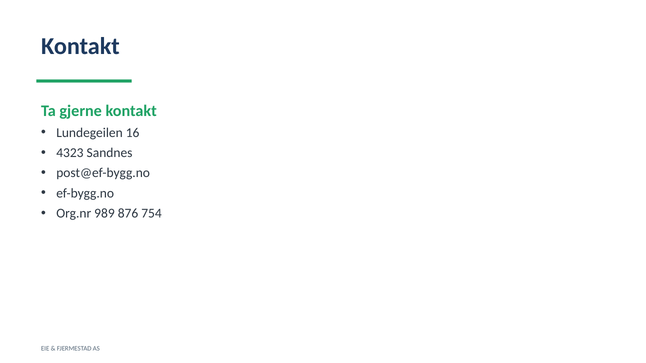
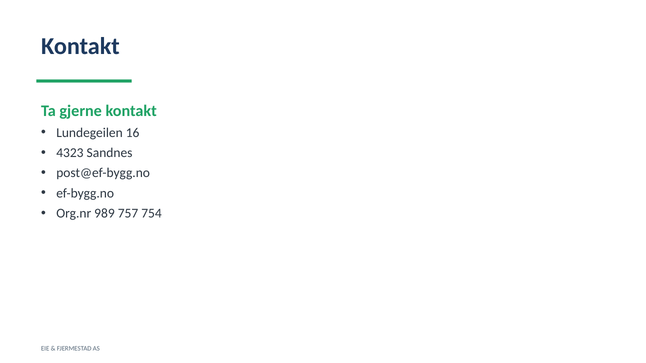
876: 876 -> 757
